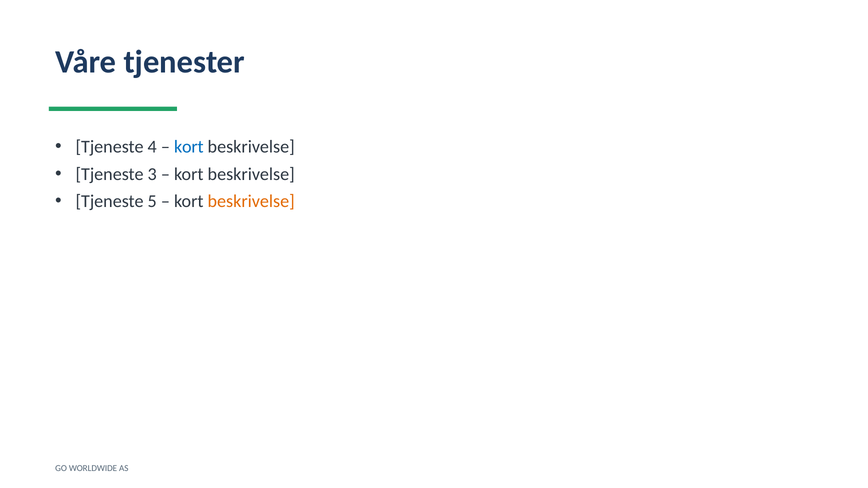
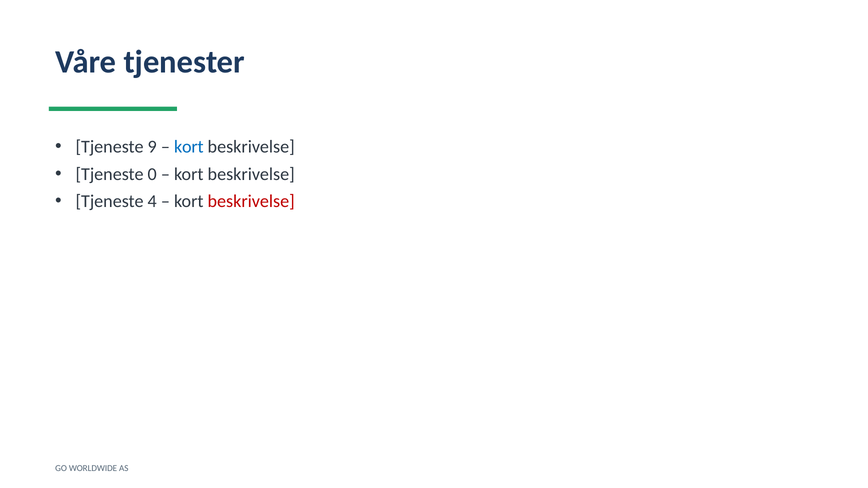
4: 4 -> 9
3: 3 -> 0
5: 5 -> 4
beskrivelse at (251, 201) colour: orange -> red
